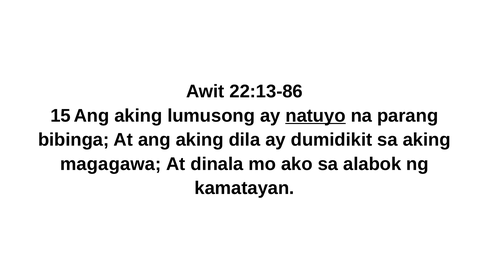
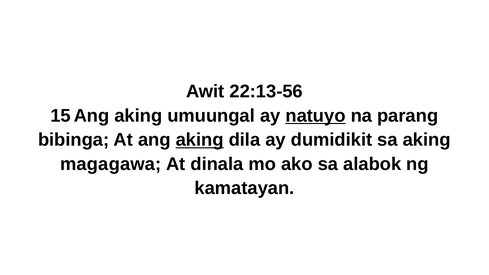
22:13-86: 22:13-86 -> 22:13-56
lumusong: lumusong -> umuungal
aking at (200, 140) underline: none -> present
